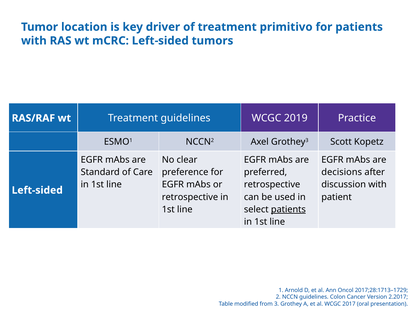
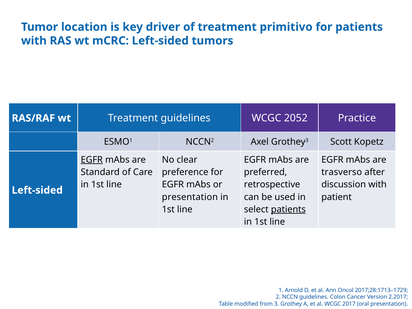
2019: 2019 -> 2052
EGFR at (92, 160) underline: none -> present
decisions: decisions -> trasverso
retrospective at (190, 197): retrospective -> presentation
